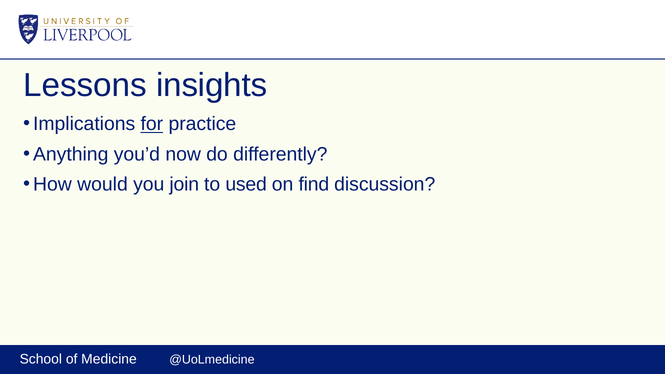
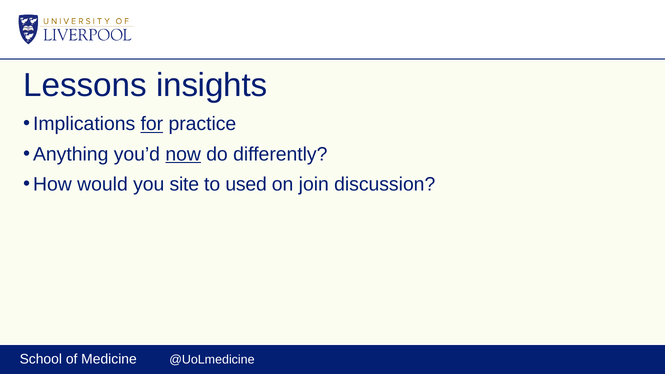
now underline: none -> present
join: join -> site
find: find -> join
